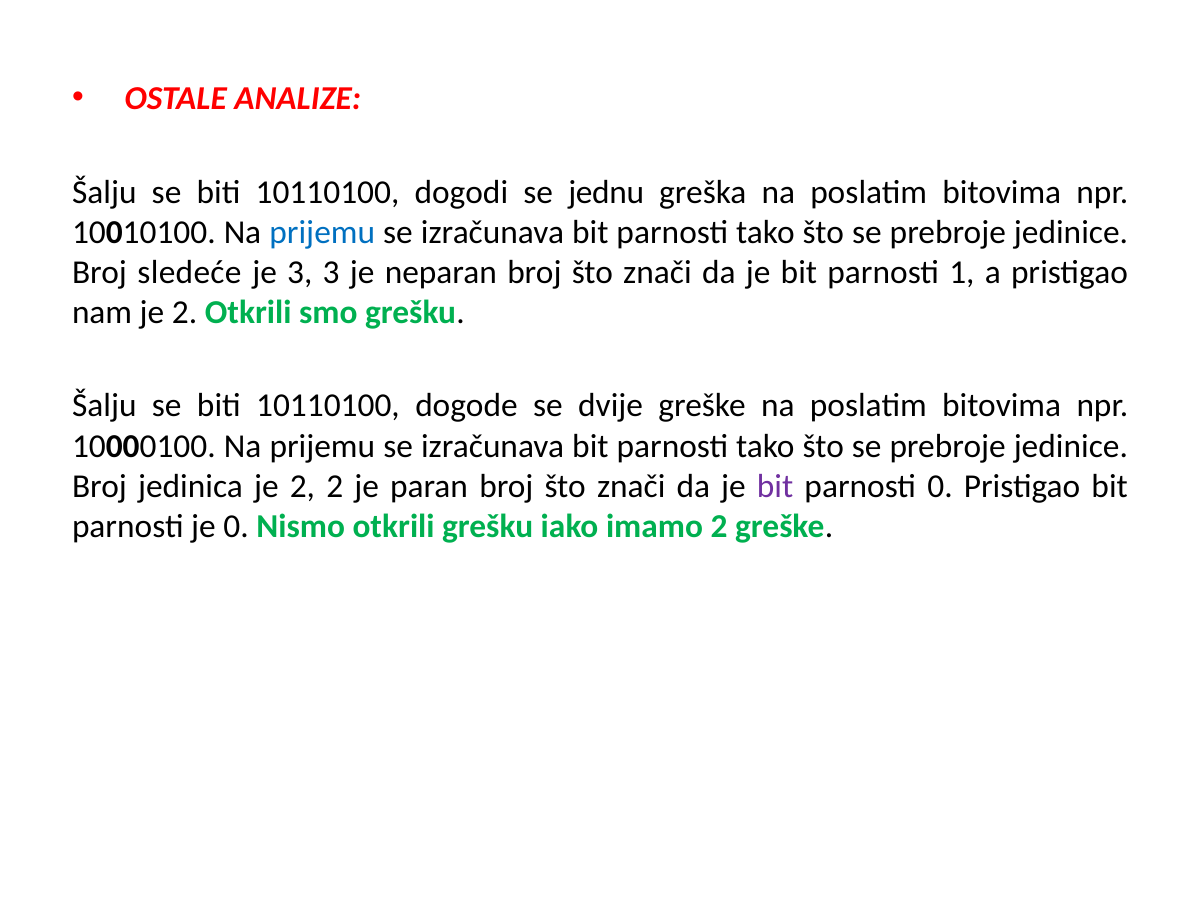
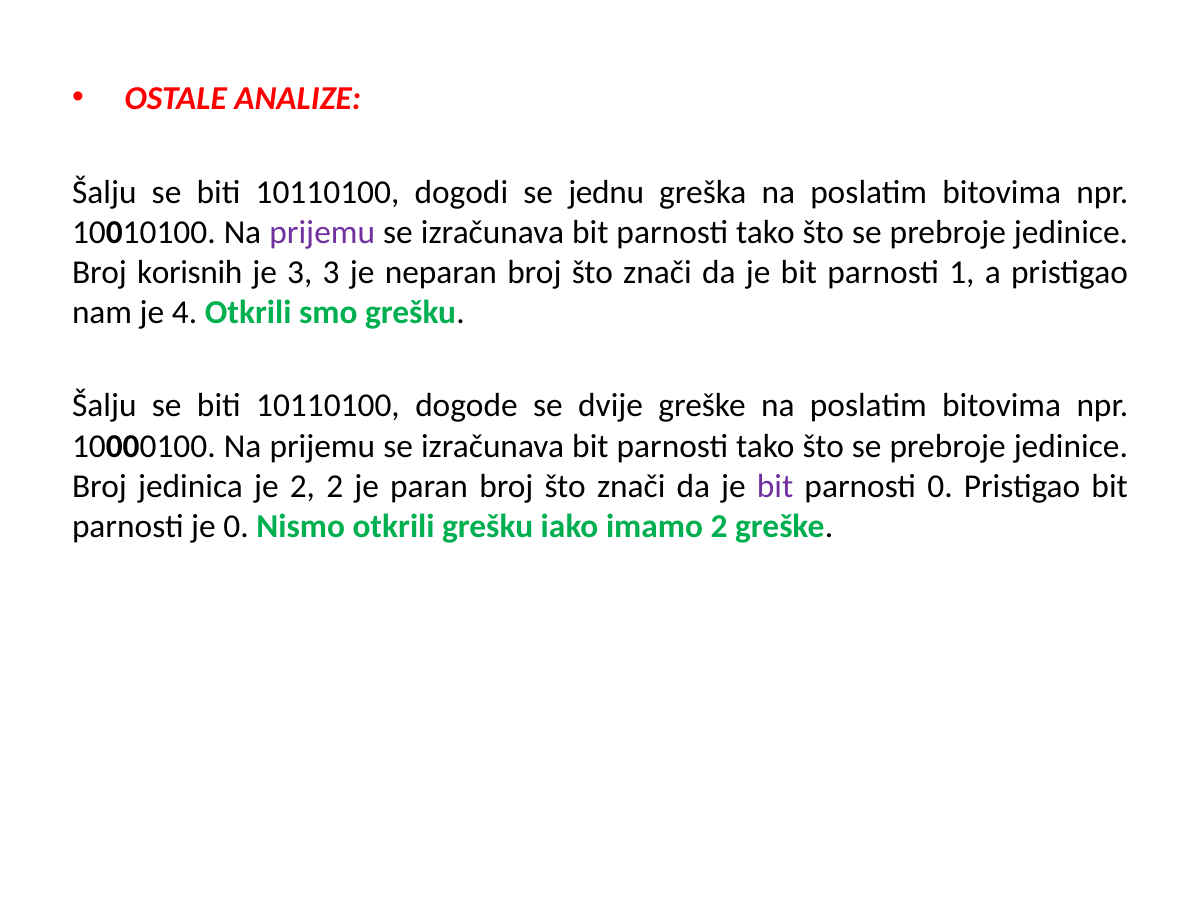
prijemu at (322, 232) colour: blue -> purple
sledeće: sledeće -> korisnih
nam je 2: 2 -> 4
